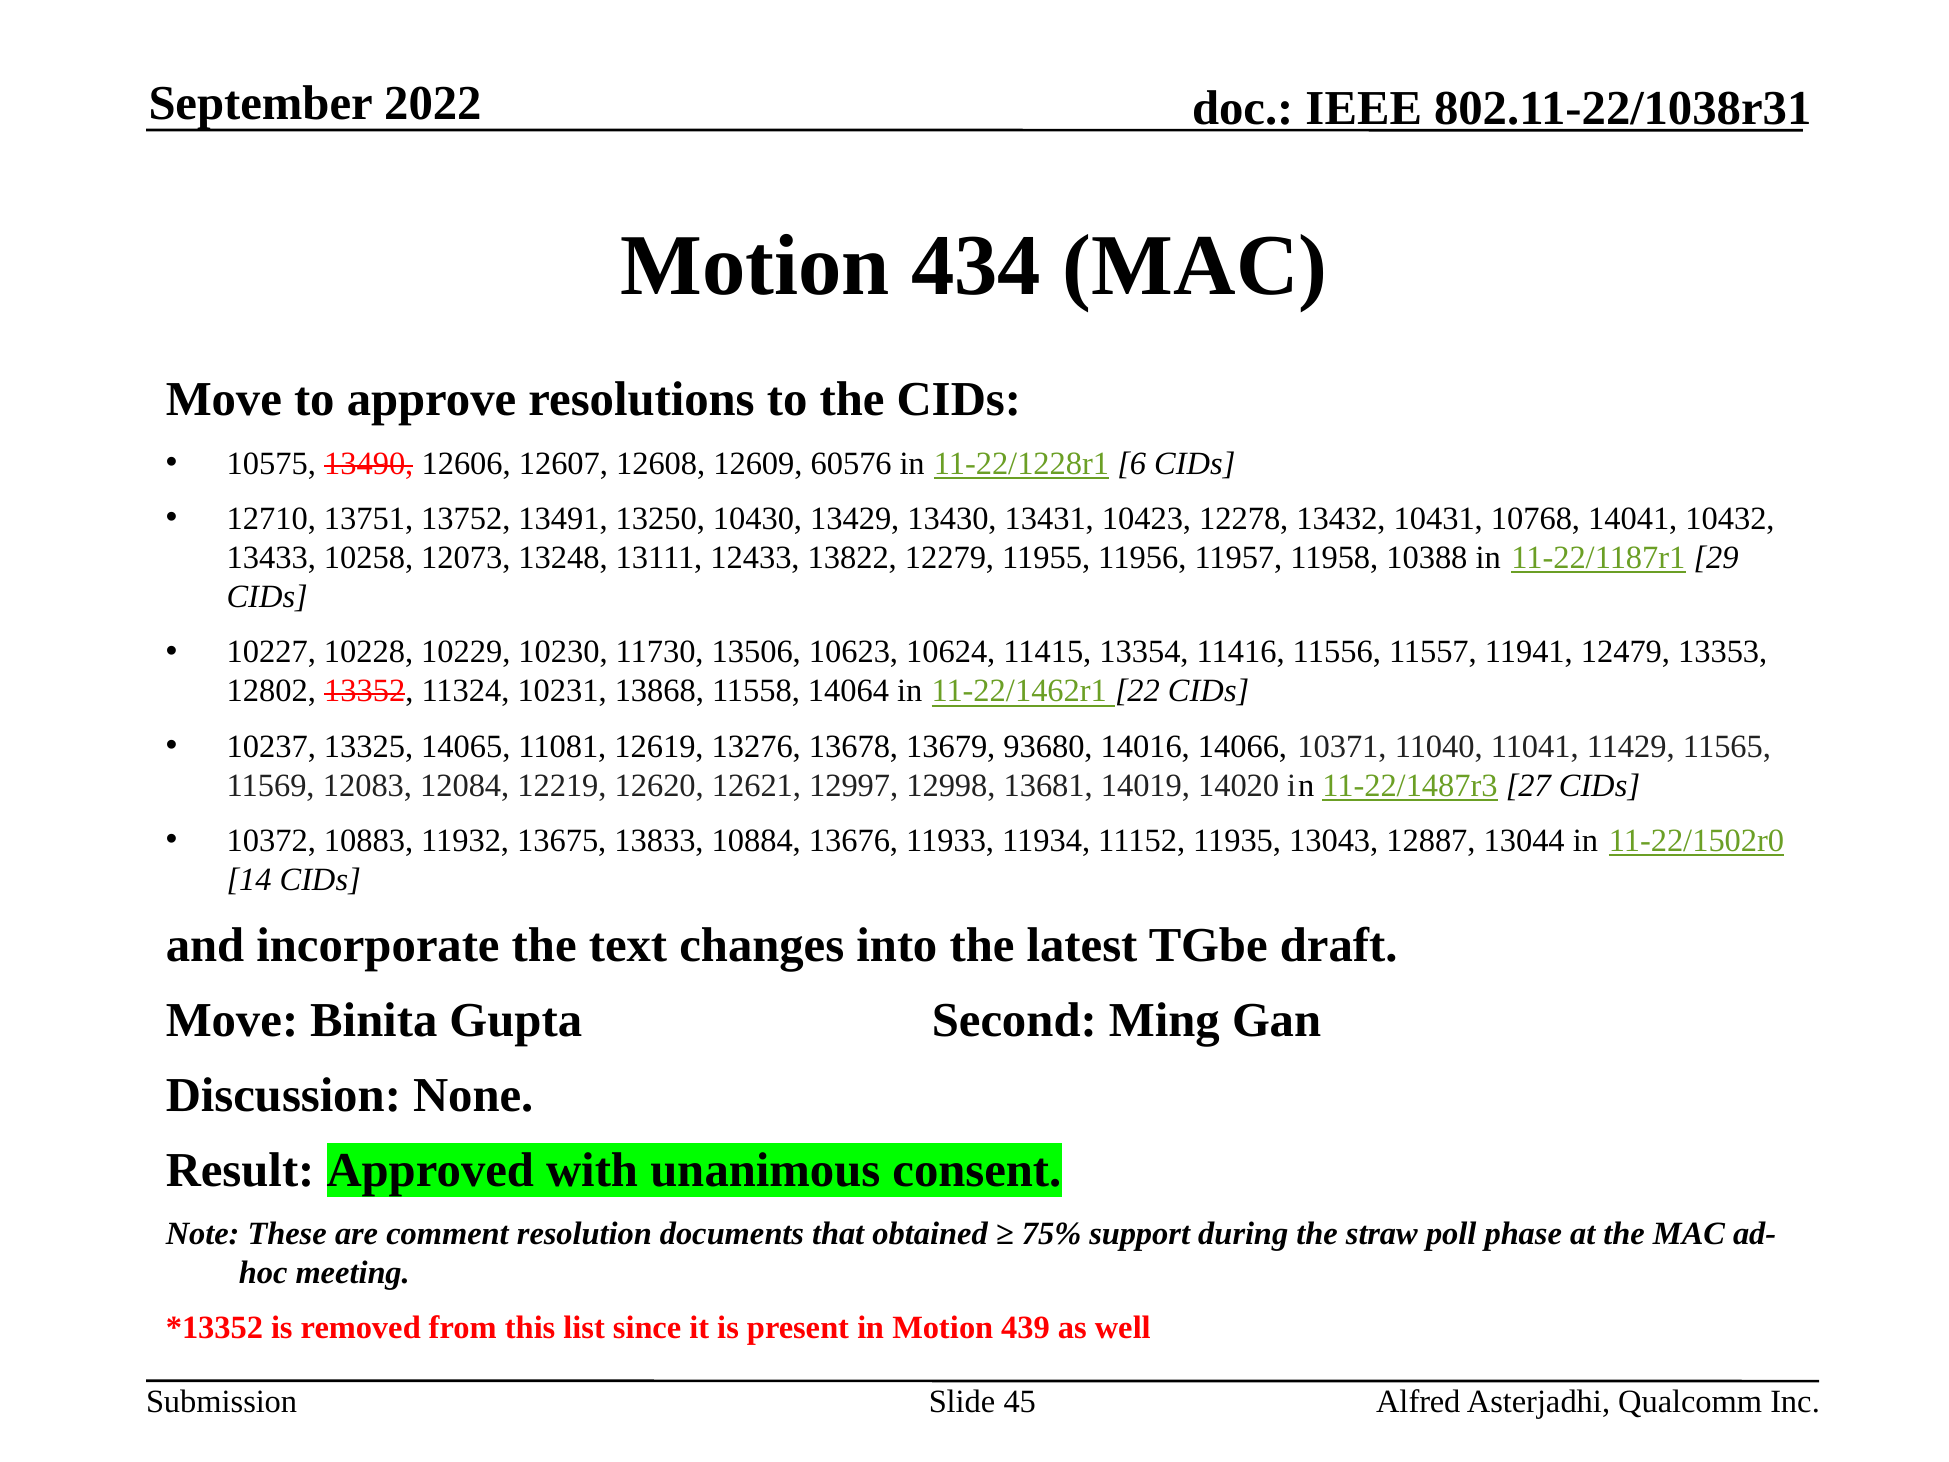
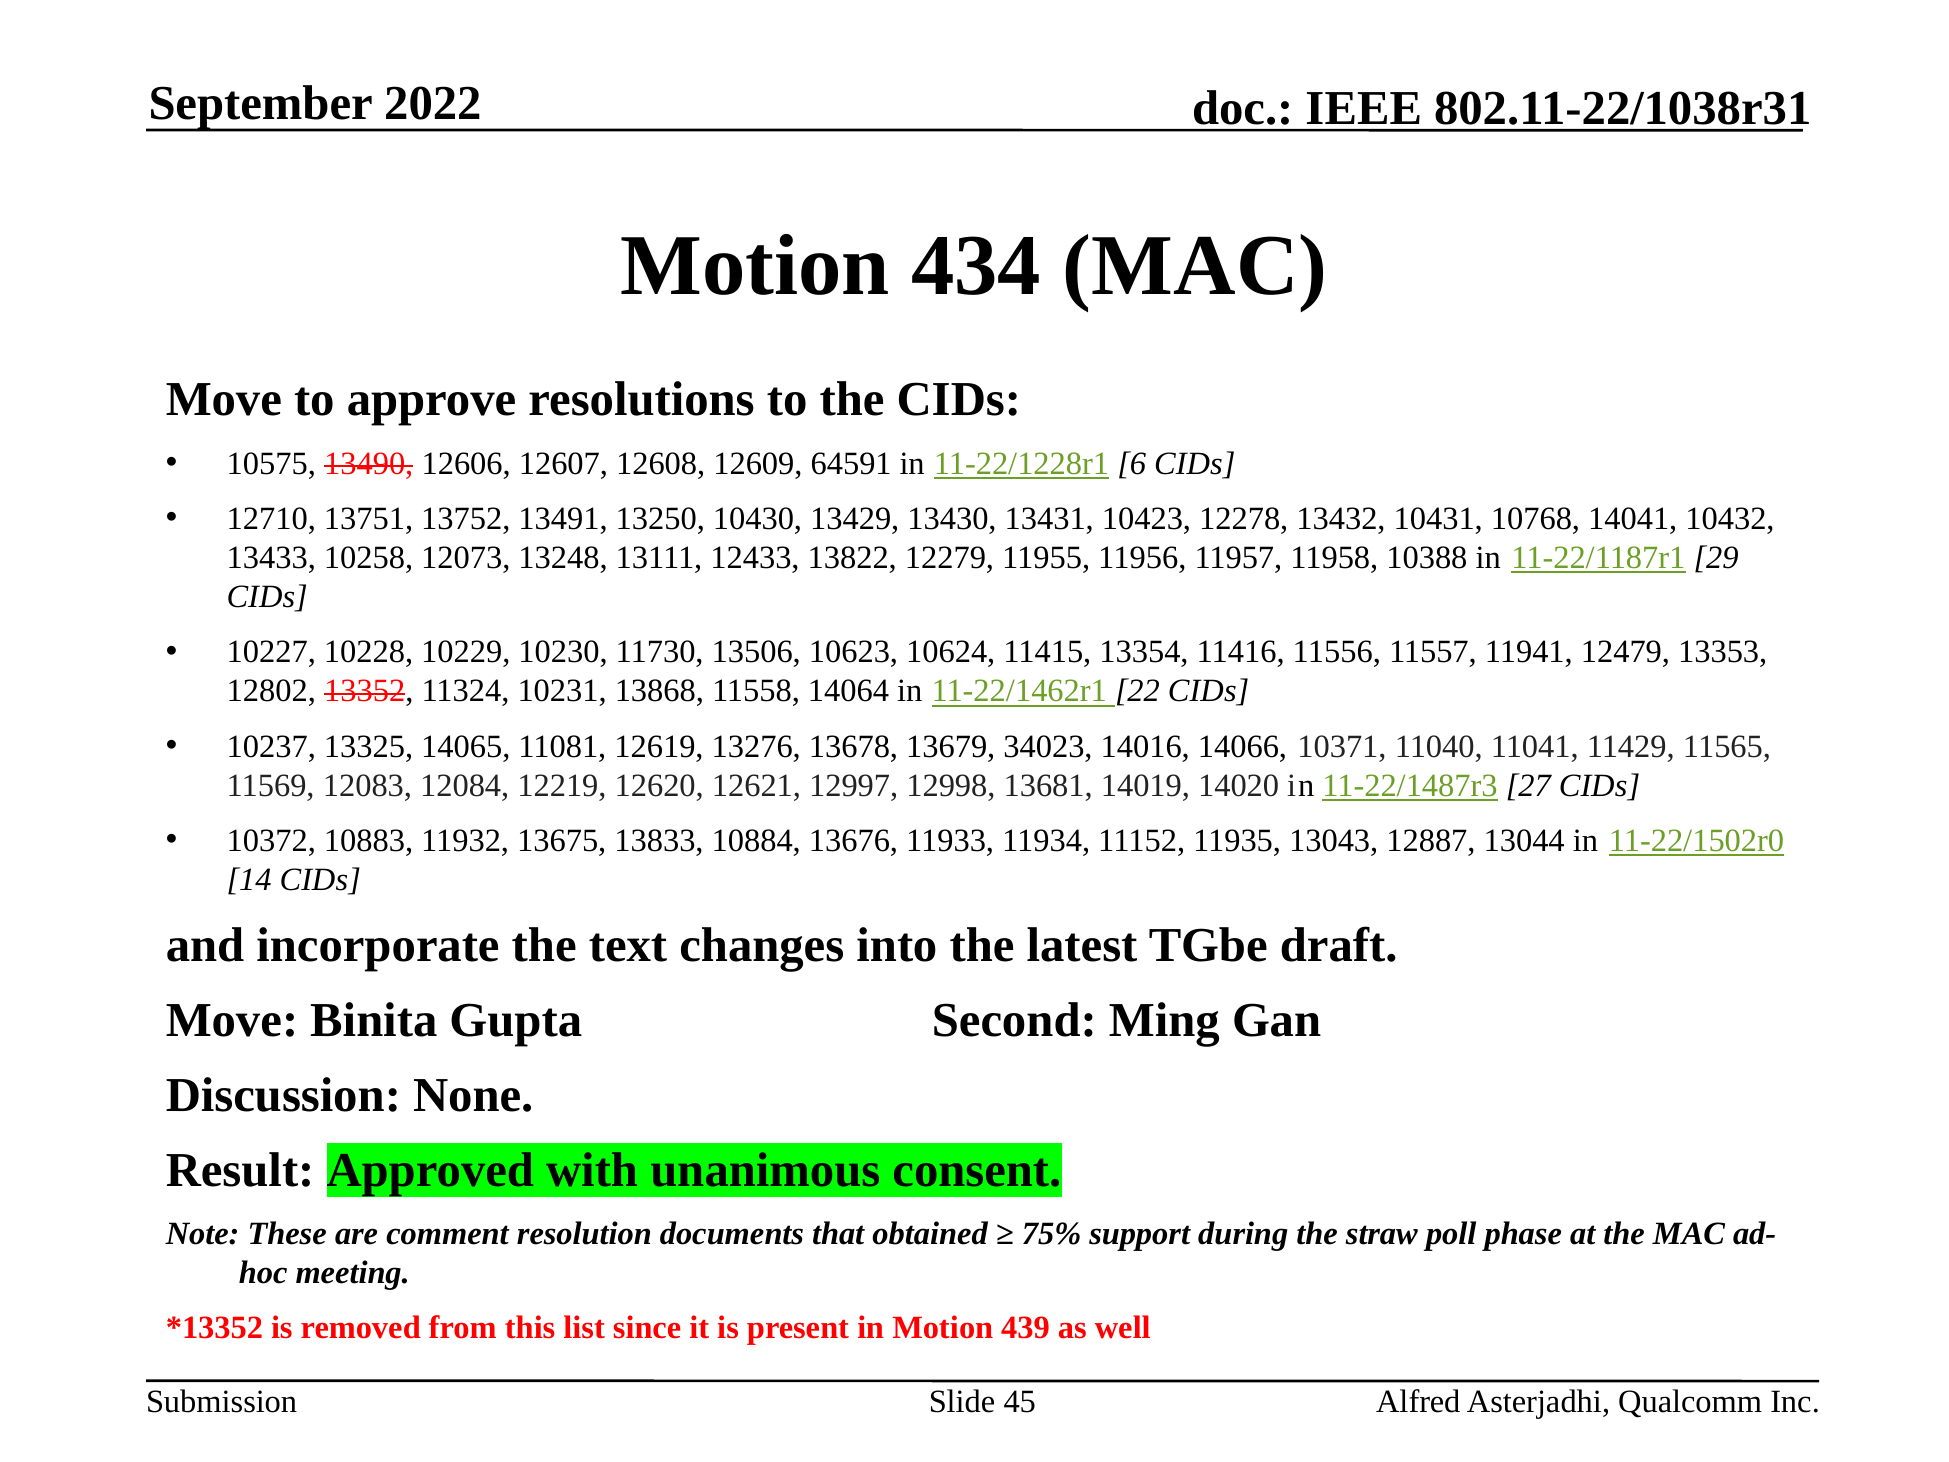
60576: 60576 -> 64591
93680: 93680 -> 34023
